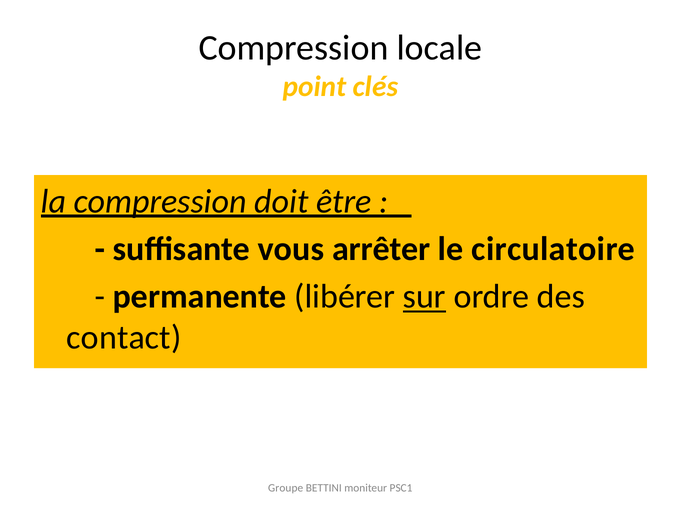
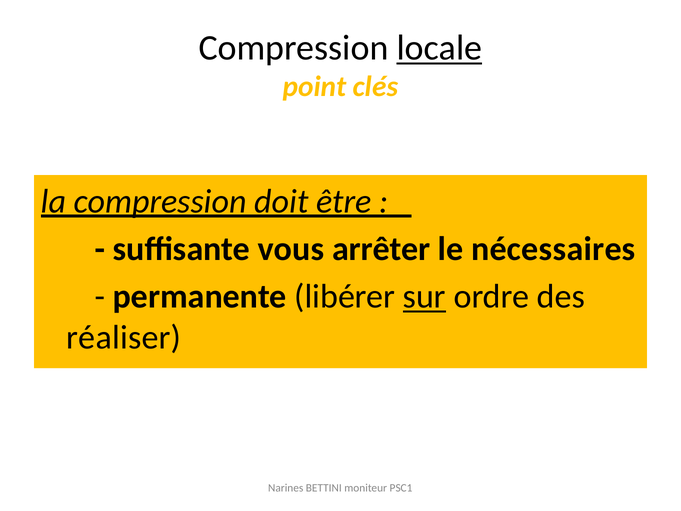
locale underline: none -> present
circulatoire: circulatoire -> nécessaires
contact: contact -> réaliser
Groupe: Groupe -> Narines
